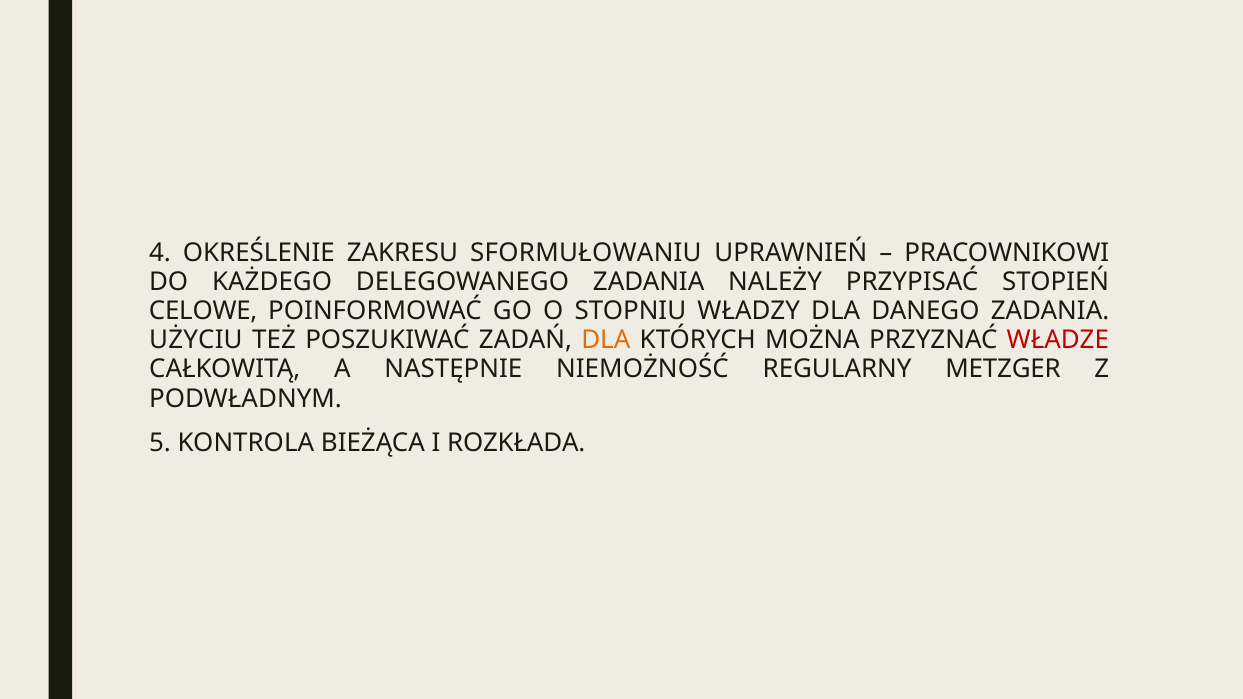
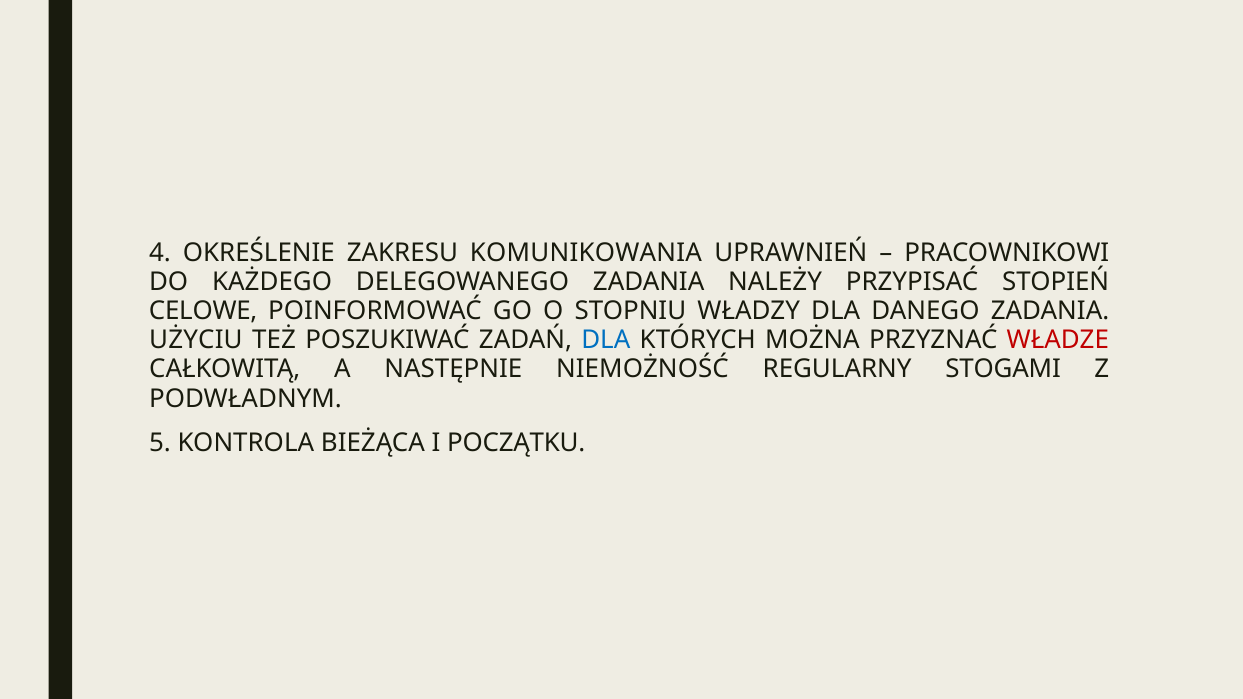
SFORMUŁOWANIU: SFORMUŁOWANIU -> KOMUNIKOWANIA
DLA at (606, 340) colour: orange -> blue
METZGER: METZGER -> STOGAMI
ROZKŁADA: ROZKŁADA -> POCZĄTKU
